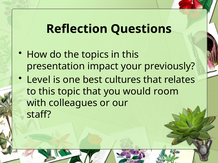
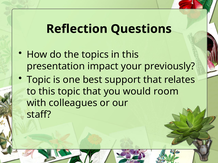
Level at (39, 80): Level -> Topic
cultures: cultures -> support
